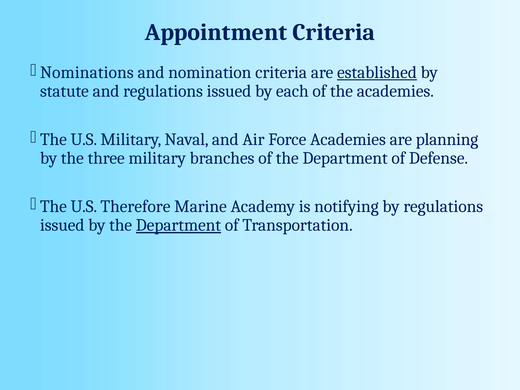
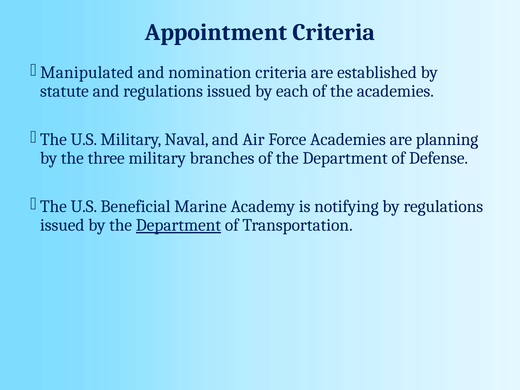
Nominations: Nominations -> Manipulated
established underline: present -> none
Therefore: Therefore -> Beneficial
